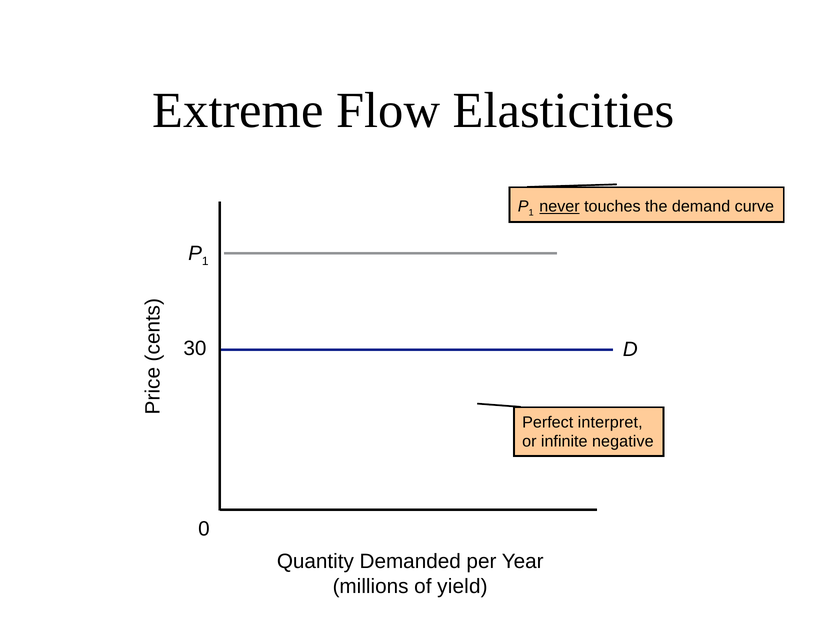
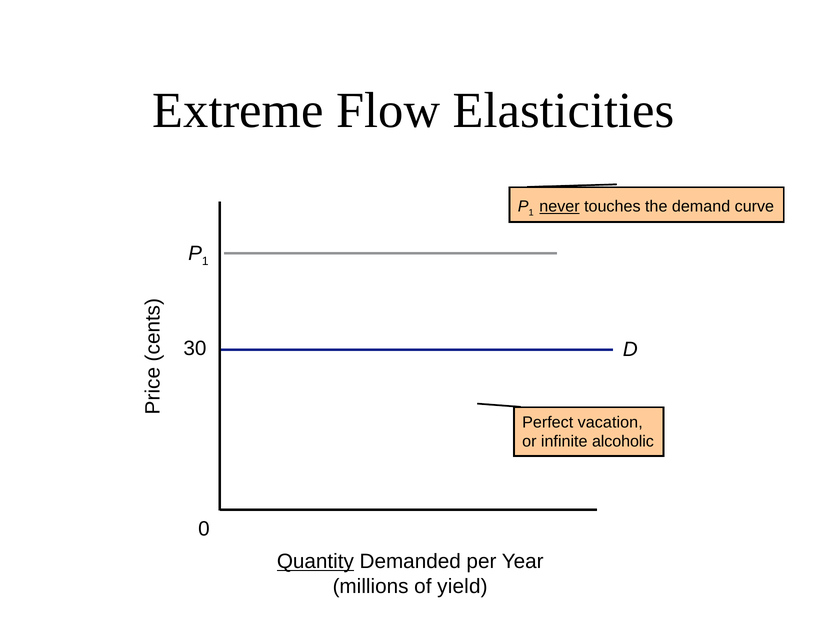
interpret: interpret -> vacation
negative: negative -> alcoholic
Quantity underline: none -> present
